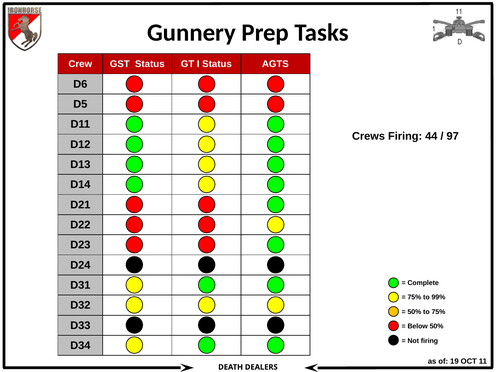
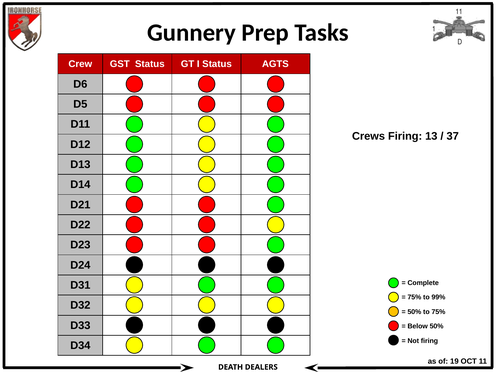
44: 44 -> 13
97: 97 -> 37
